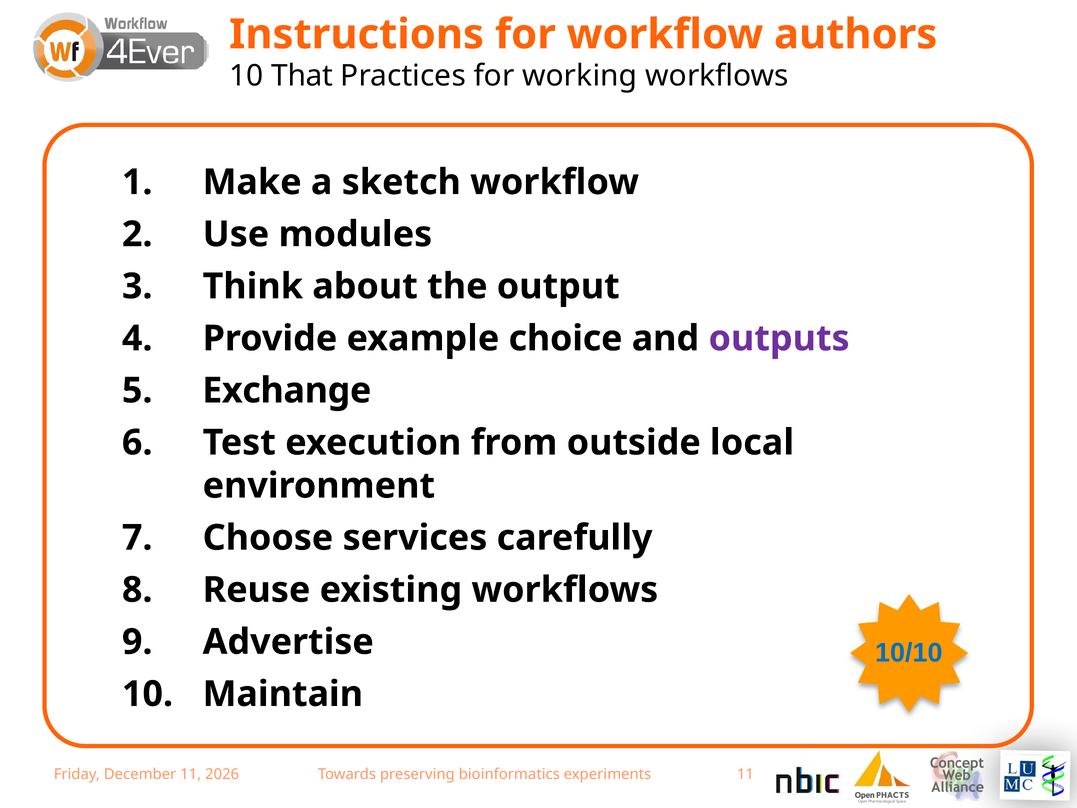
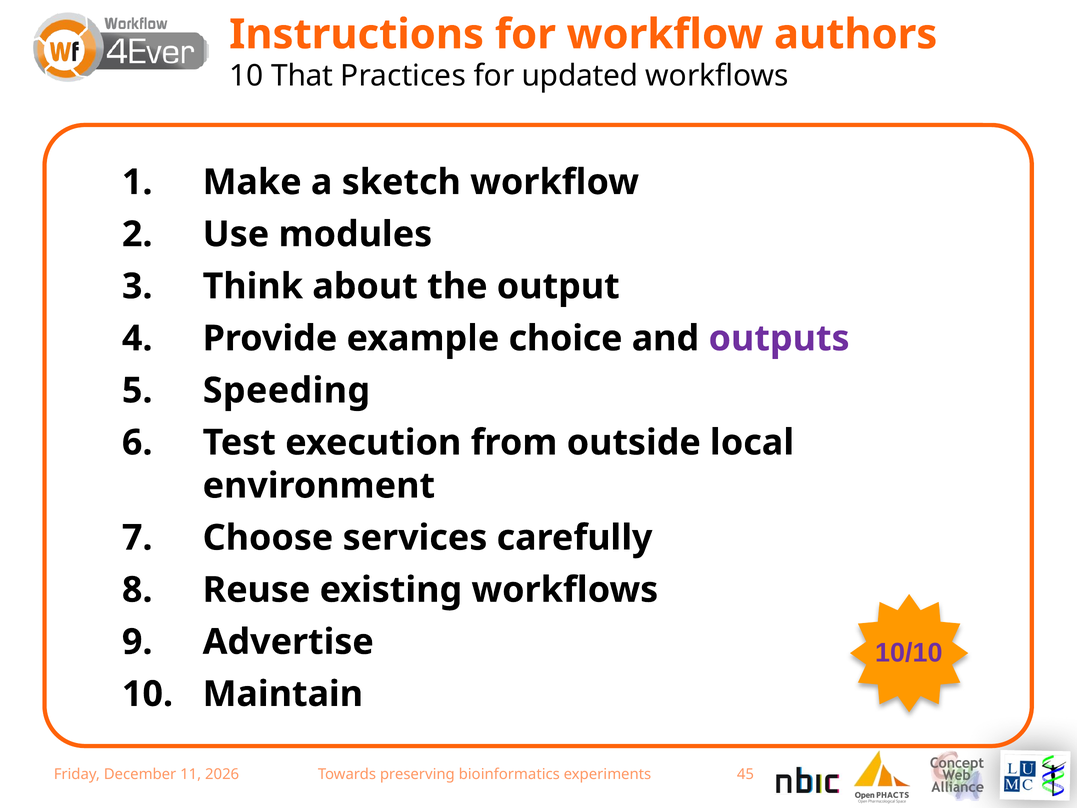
working: working -> updated
Exchange: Exchange -> Speeding
10/10 colour: blue -> purple
experiments 11: 11 -> 45
